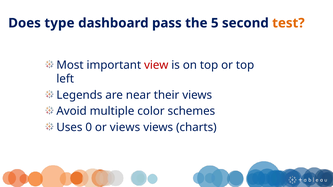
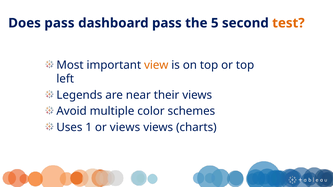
Does type: type -> pass
view colour: red -> orange
0: 0 -> 1
